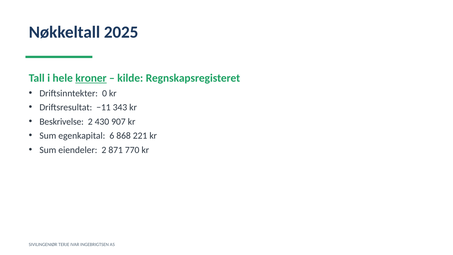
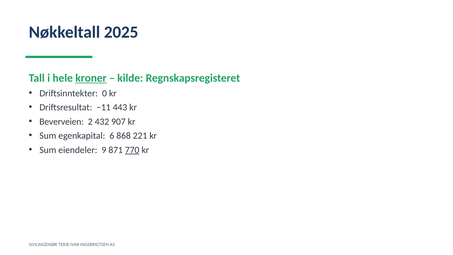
343: 343 -> 443
Beskrivelse: Beskrivelse -> Beverveien
430: 430 -> 432
eiendeler 2: 2 -> 9
770 underline: none -> present
